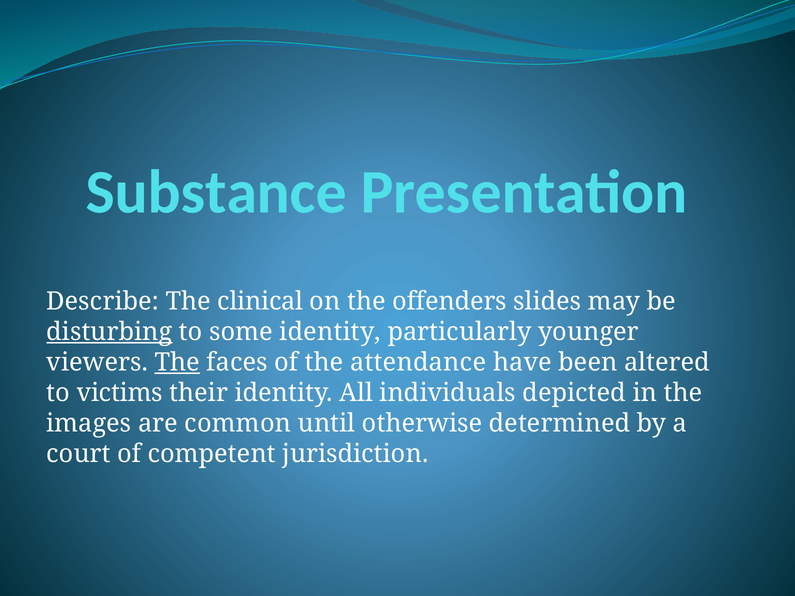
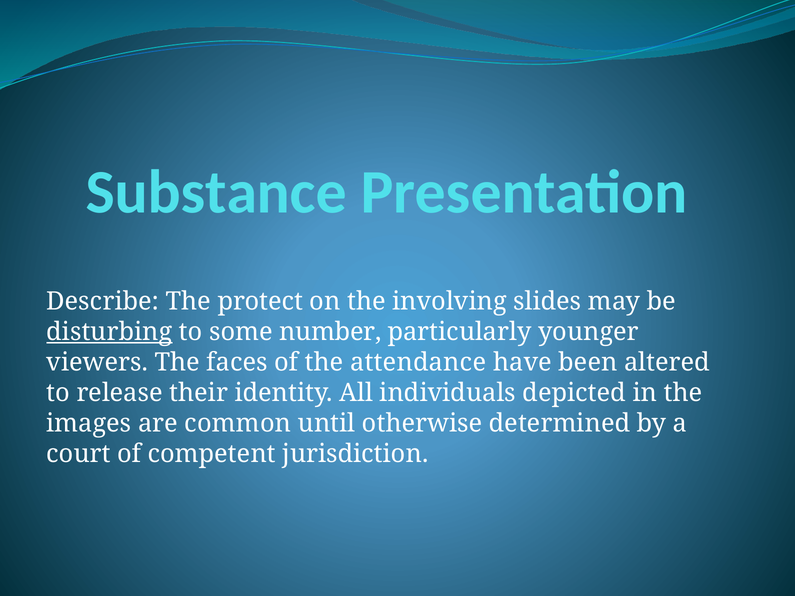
clinical: clinical -> protect
offenders: offenders -> involving
some identity: identity -> number
The at (177, 363) underline: present -> none
victims: victims -> release
